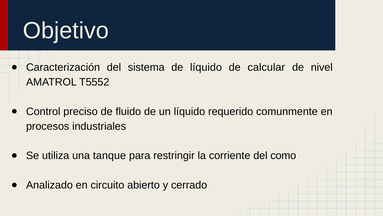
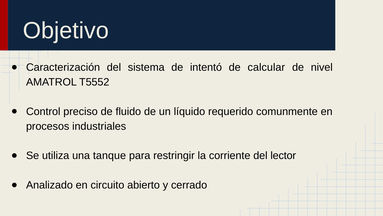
de líquido: líquido -> intentó
como: como -> lector
